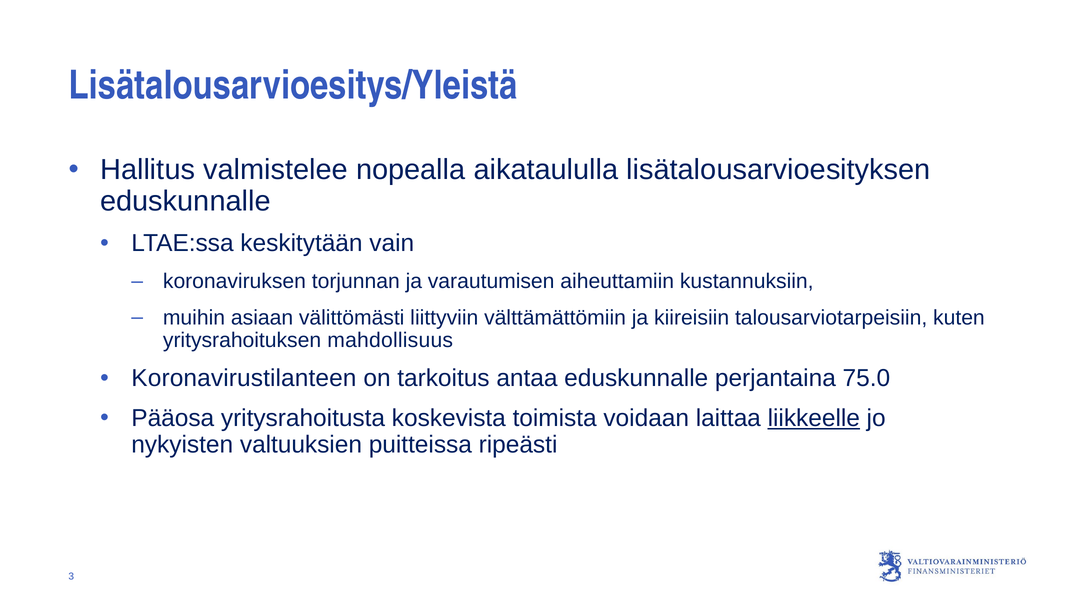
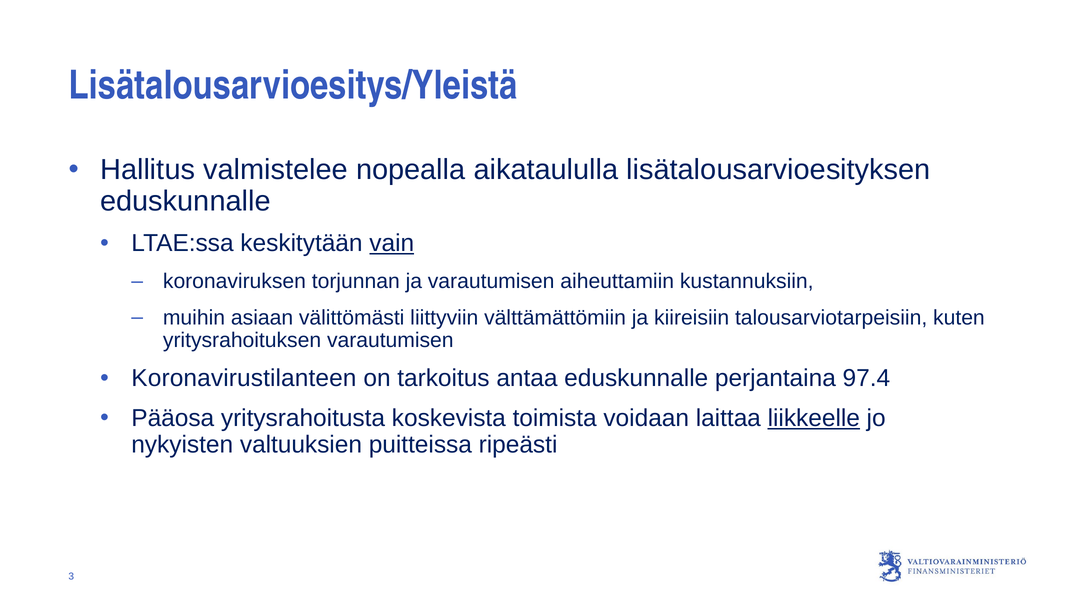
vain underline: none -> present
yritysrahoituksen mahdollisuus: mahdollisuus -> varautumisen
75.0: 75.0 -> 97.4
